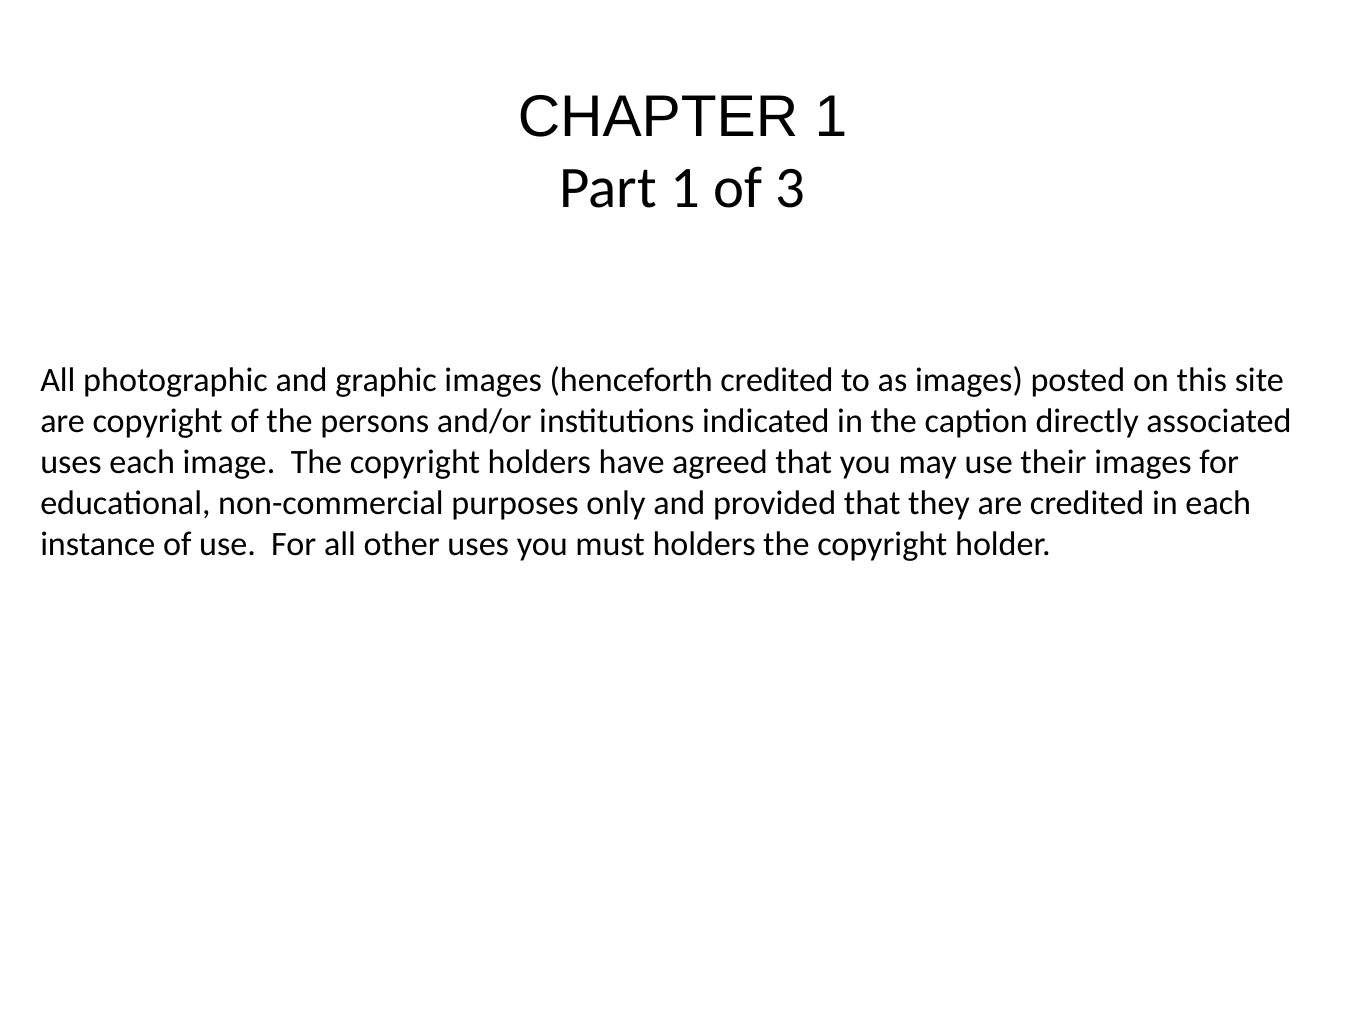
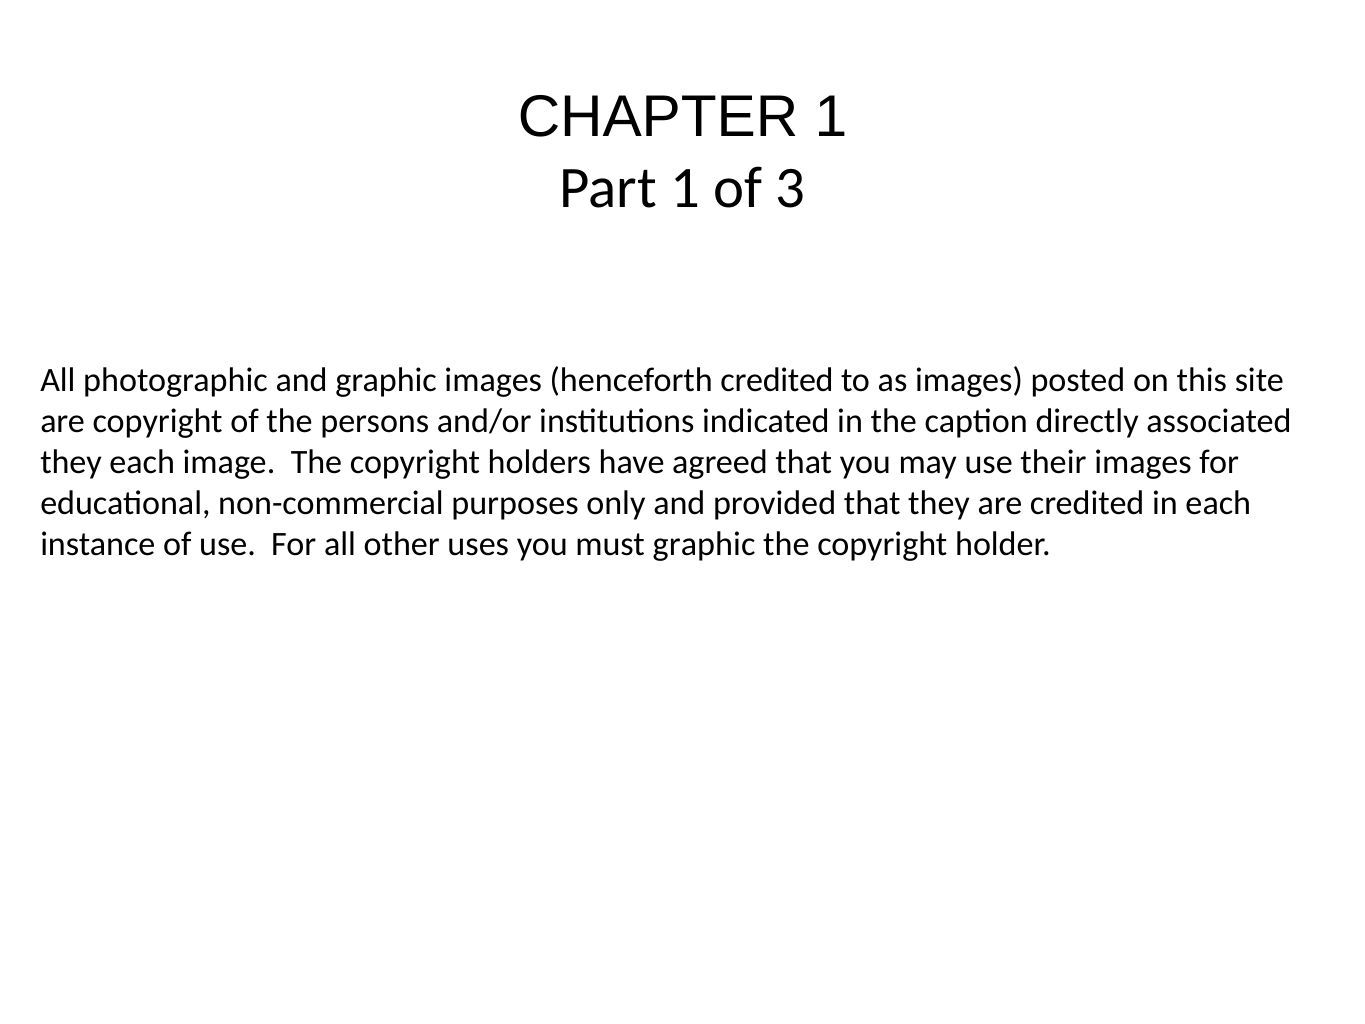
uses at (71, 462): uses -> they
must holders: holders -> graphic
